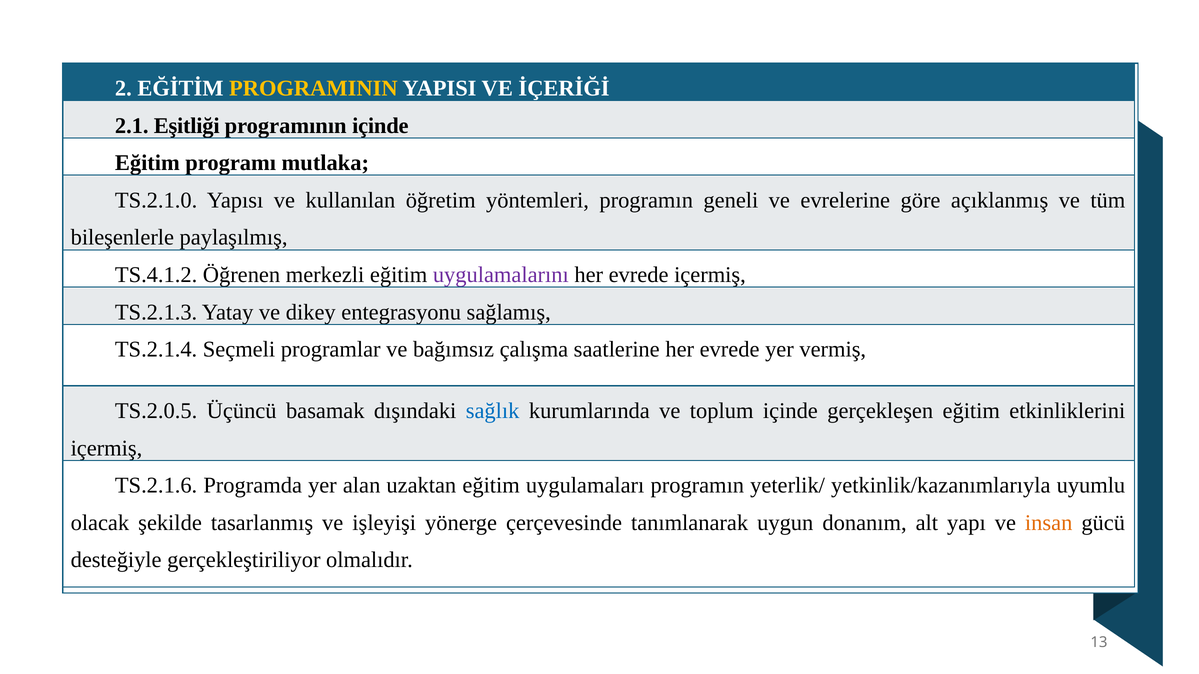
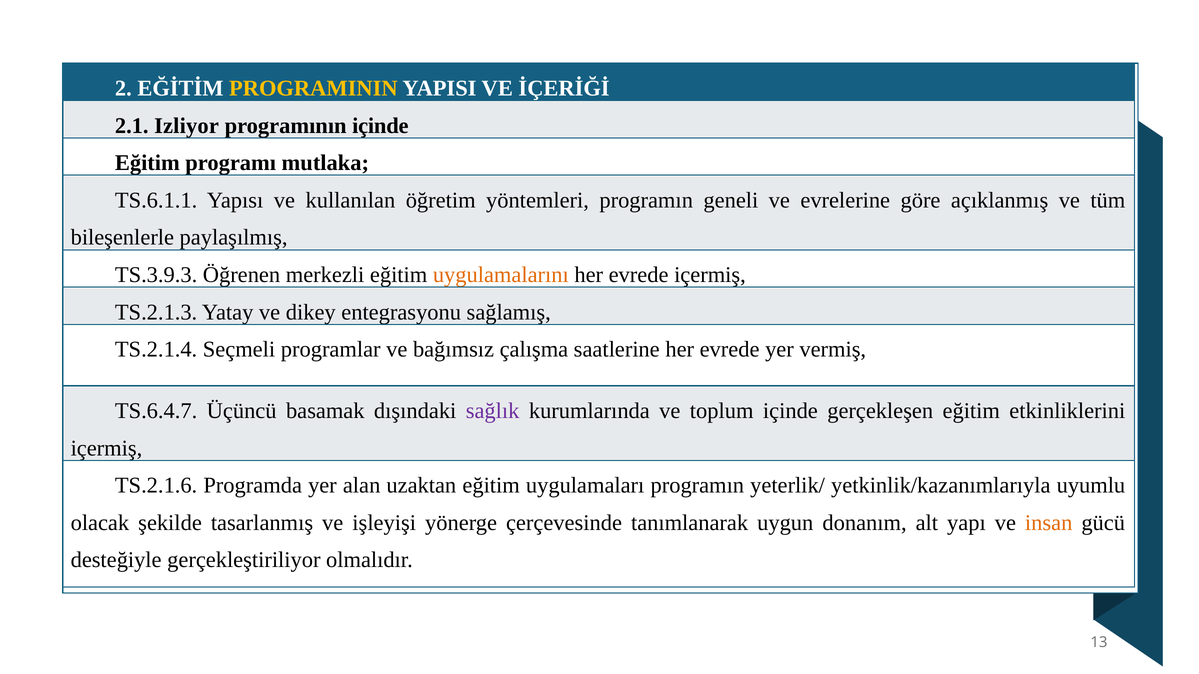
Eşitliği: Eşitliği -> Izliyor
TS.2.1.0: TS.2.1.0 -> TS.6.1.1
TS.4.1.2: TS.4.1.2 -> TS.3.9.3
uygulamalarını colour: purple -> orange
TS.2.0.5: TS.2.0.5 -> TS.6.4.7
sağlık colour: blue -> purple
